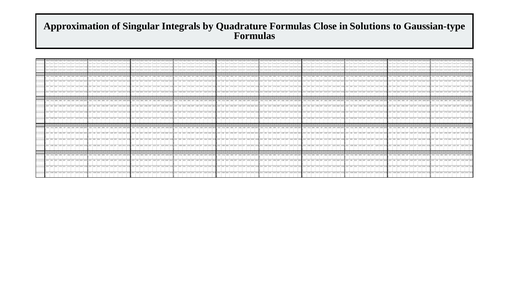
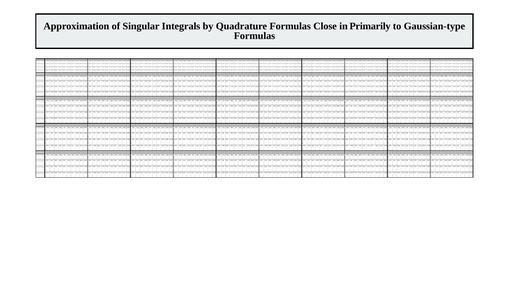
Solutions: Solutions -> Primarily
